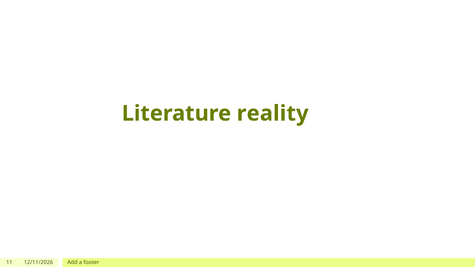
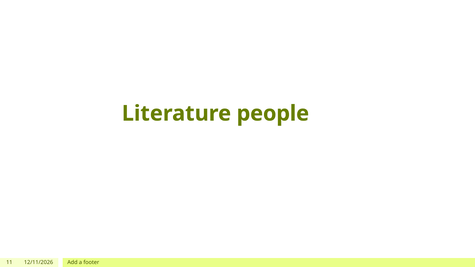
reality: reality -> people
